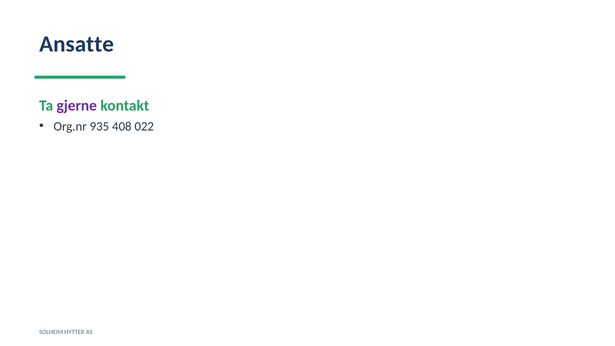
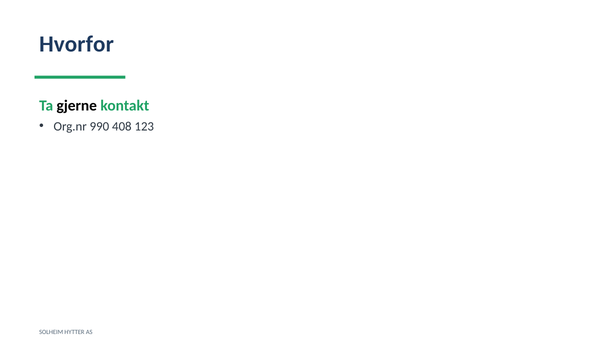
Ansatte: Ansatte -> Hvorfor
gjerne colour: purple -> black
935: 935 -> 990
022: 022 -> 123
